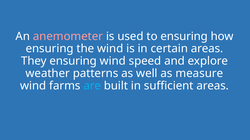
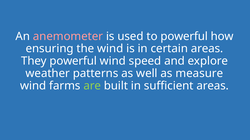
to ensuring: ensuring -> powerful
They ensuring: ensuring -> powerful
are colour: light blue -> light green
